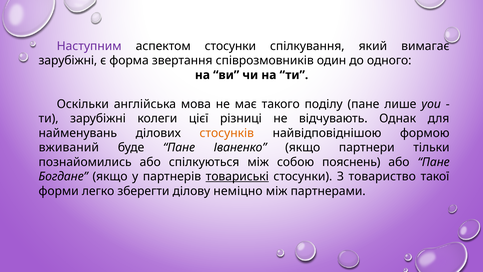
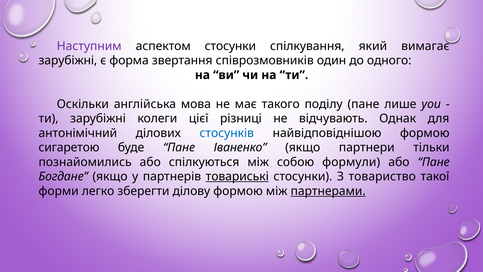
найменувань: найменувань -> антонімічний
стосунків colour: orange -> blue
вживаний: вживаний -> сигаретою
пояснень: пояснень -> формули
ділову неміцно: неміцно -> формою
партнерами underline: none -> present
